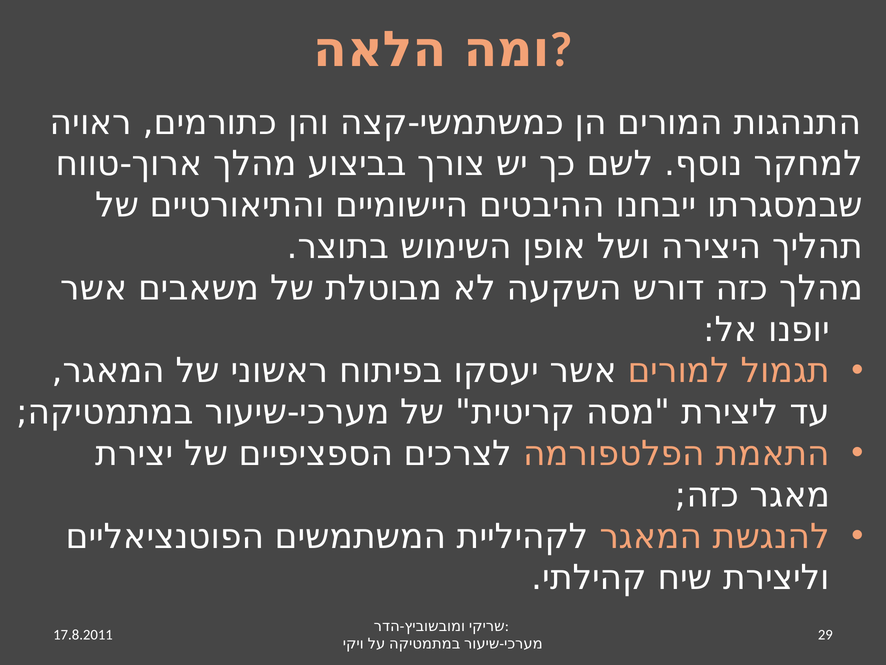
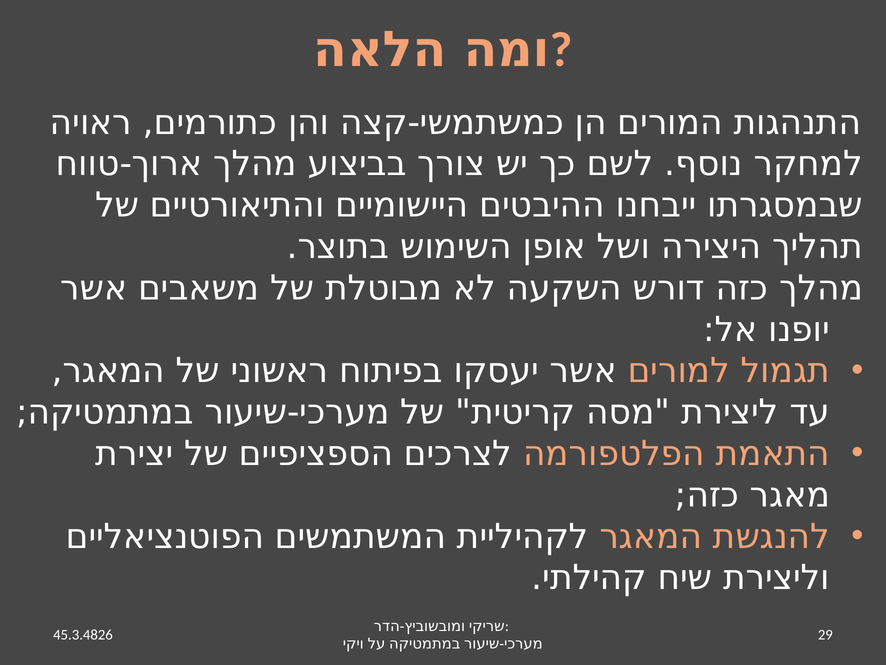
17.8.2011: 17.8.2011 -> 45.3.4826
